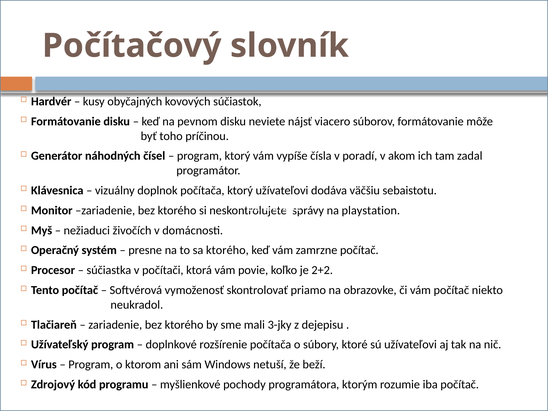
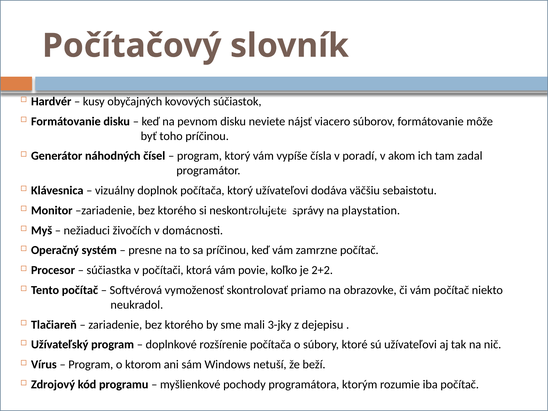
sa ktorého: ktorého -> príčinou
